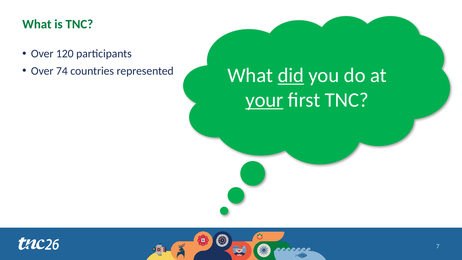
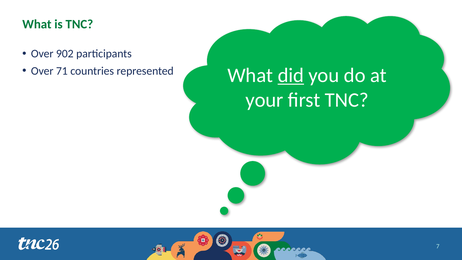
120: 120 -> 902
74: 74 -> 71
your underline: present -> none
